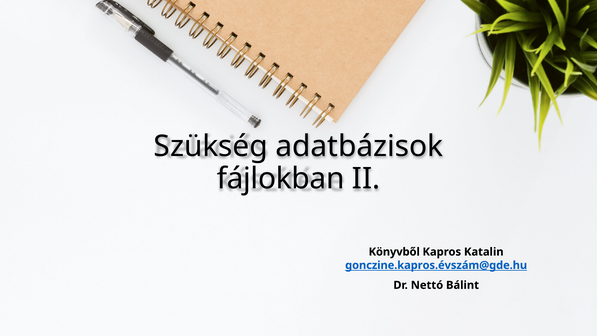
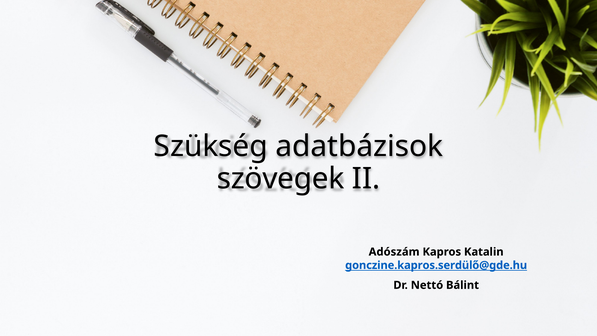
fájlokban: fájlokban -> szövegek
Könyvből: Könyvből -> Adószám
gonczine.kapros.évszám@gde.hu: gonczine.kapros.évszám@gde.hu -> gonczine.kapros.serdülő@gde.hu
